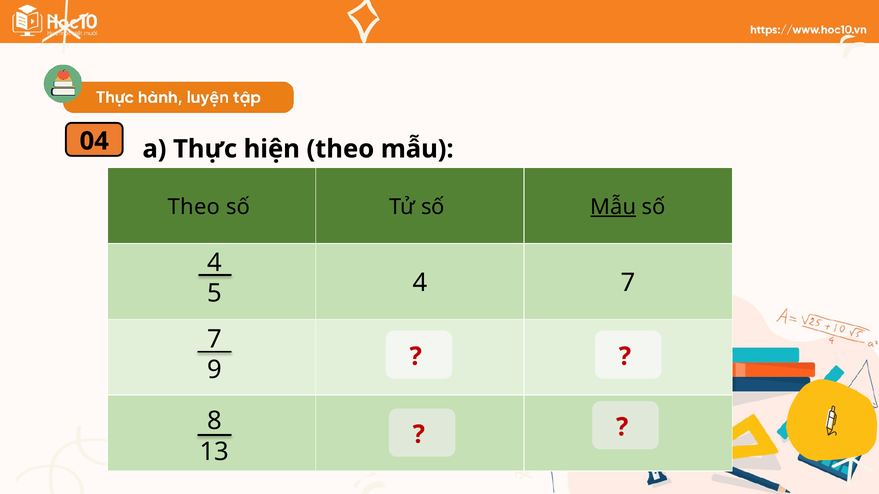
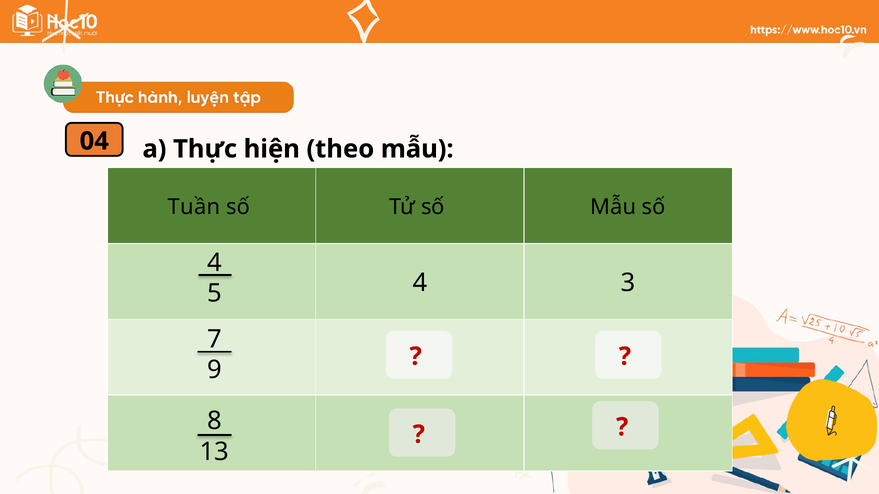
Theo at (194, 207): Theo -> Tuần
Mẫu at (613, 207) underline: present -> none
4 7: 7 -> 3
